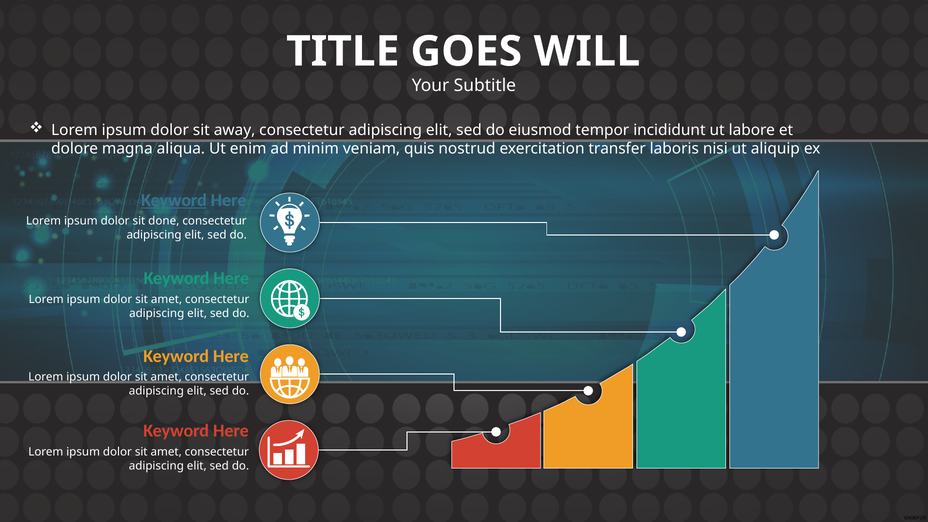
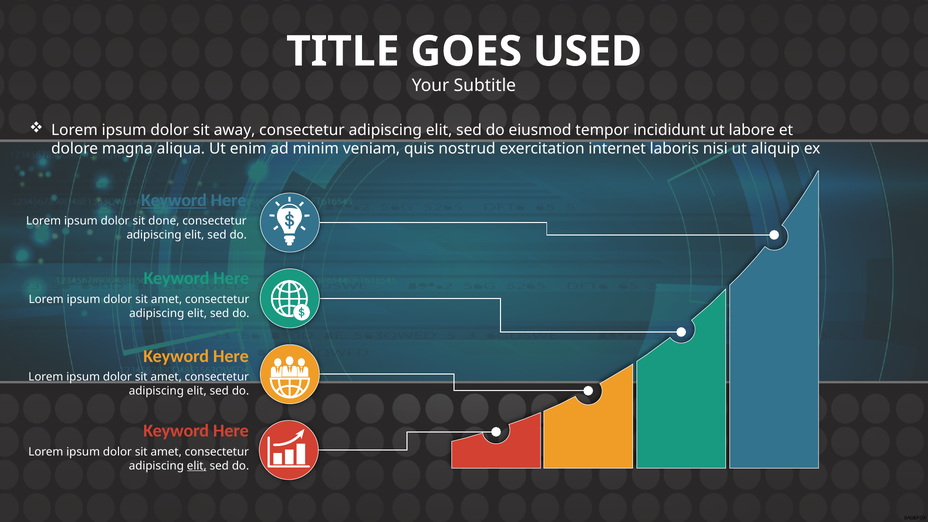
WILL: WILL -> USED
transfer: transfer -> internet
elit at (197, 466) underline: none -> present
